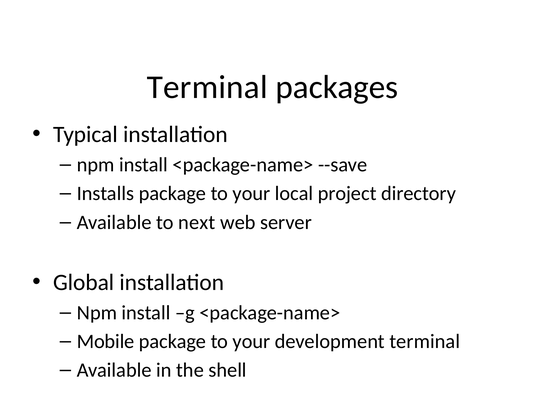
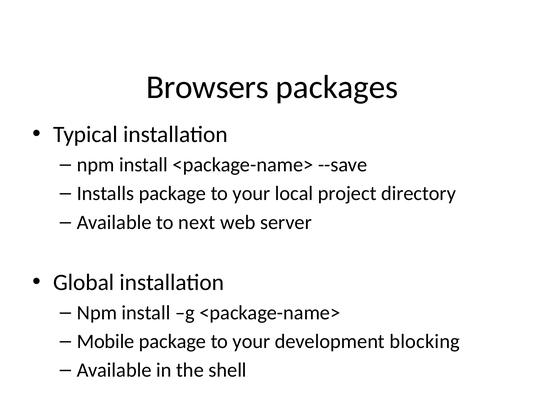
Terminal at (207, 87): Terminal -> Browsers
development terminal: terminal -> blocking
